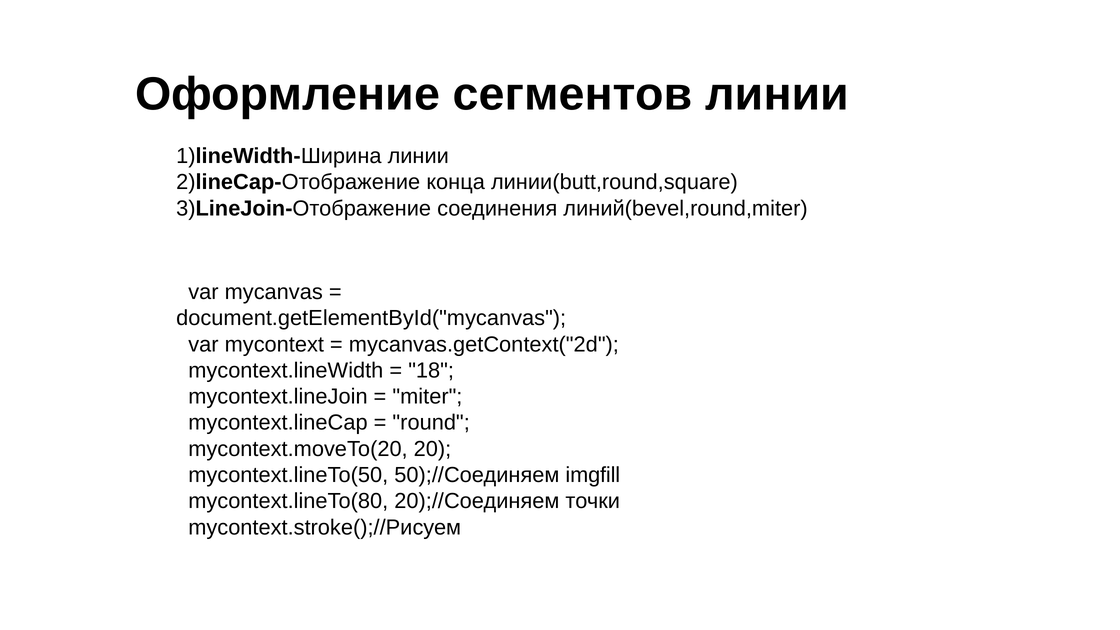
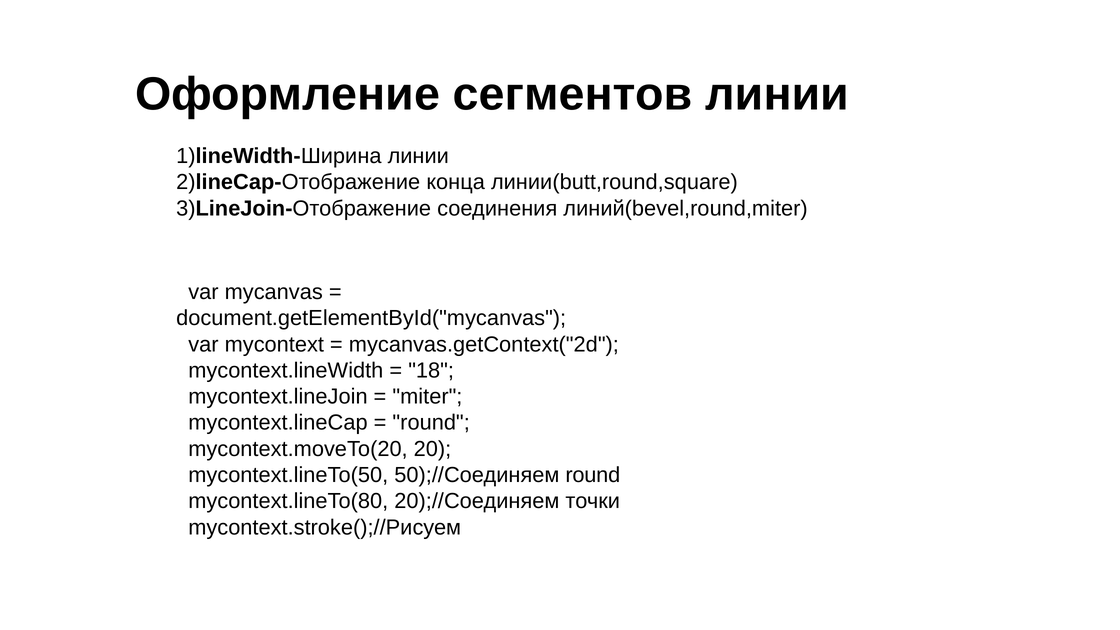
50);//Соединяем imgfill: imgfill -> round
